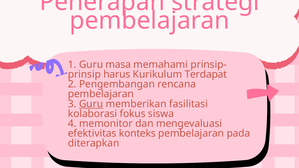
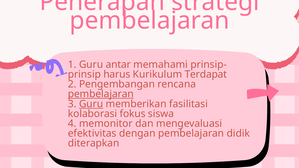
masa: masa -> antar
pembelajaran at (101, 94) underline: none -> present
konteks: konteks -> dengan
pada: pada -> didik
